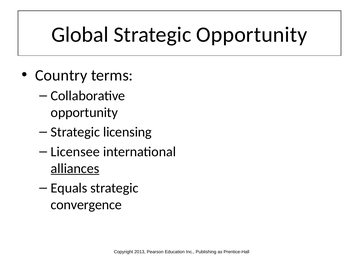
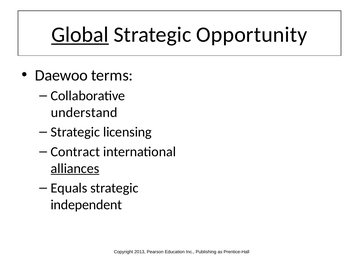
Global underline: none -> present
Country: Country -> Daewoo
opportunity at (84, 113): opportunity -> understand
Licensee: Licensee -> Contract
convergence: convergence -> independent
